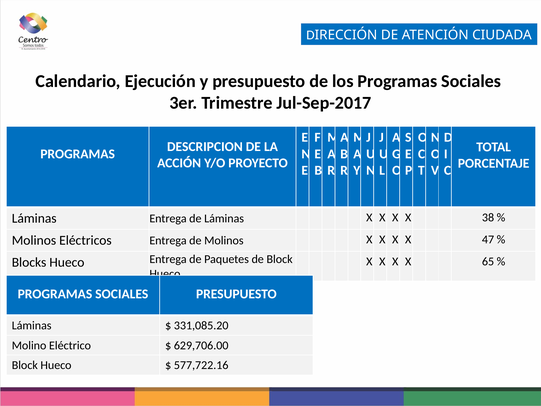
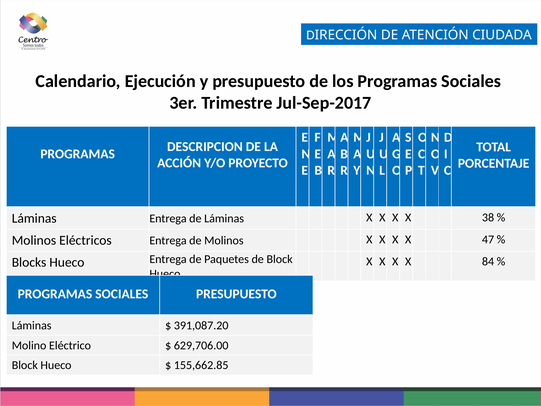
65: 65 -> 84
331,085.20: 331,085.20 -> 391,087.20
577,722.16: 577,722.16 -> 155,662.85
